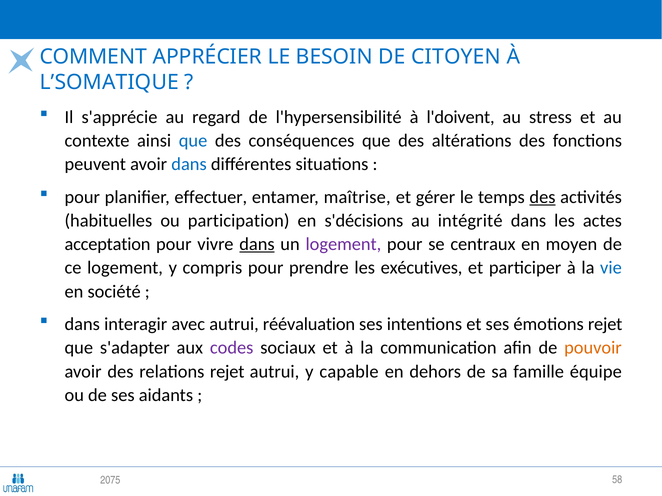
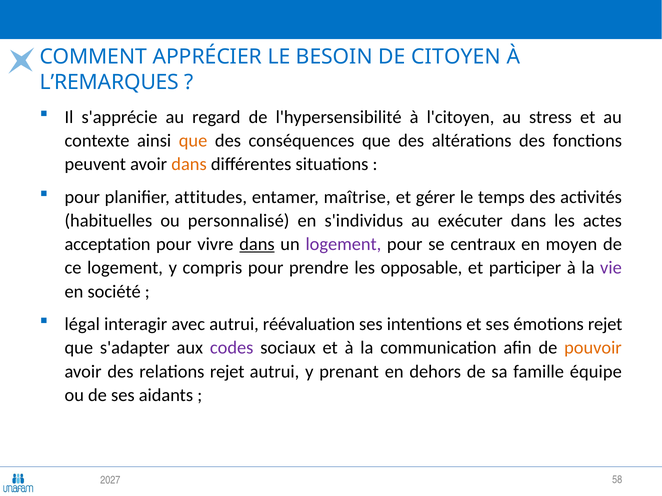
L’SOMATIQUE: L’SOMATIQUE -> L’REMARQUES
l'doivent: l'doivent -> l'citoyen
que at (193, 141) colour: blue -> orange
dans at (189, 164) colour: blue -> orange
effectuer: effectuer -> attitudes
des at (542, 197) underline: present -> none
participation: participation -> personnalisé
s'décisions: s'décisions -> s'individus
intégrité: intégrité -> exécuter
exécutives: exécutives -> opposable
vie colour: blue -> purple
dans at (82, 325): dans -> légal
capable: capable -> prenant
2075: 2075 -> 2027
